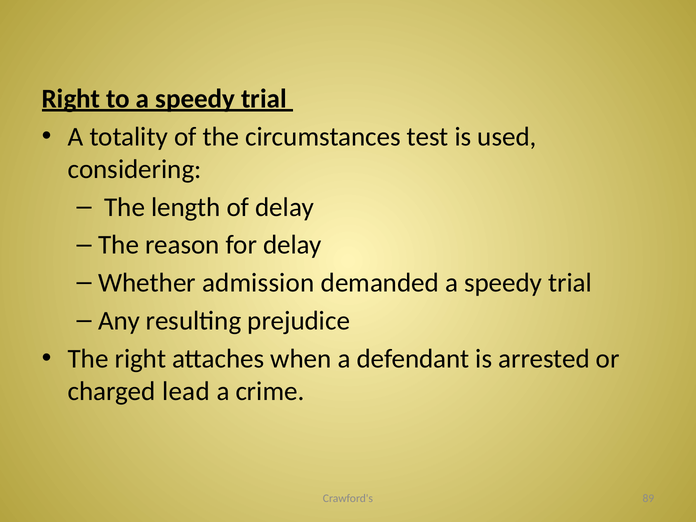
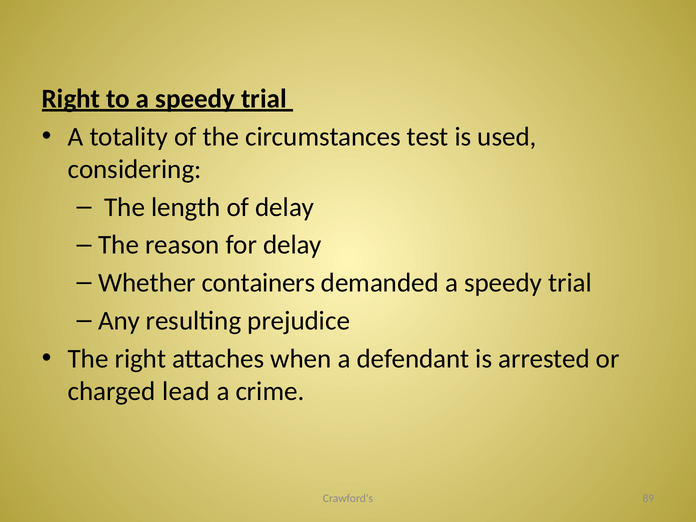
admission: admission -> containers
